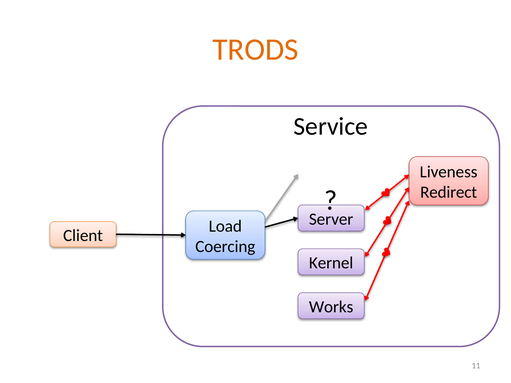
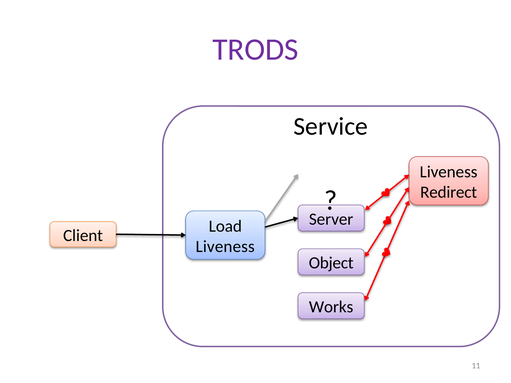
TRODS colour: orange -> purple
Coercing at (225, 247): Coercing -> Liveness
Kernel: Kernel -> Object
